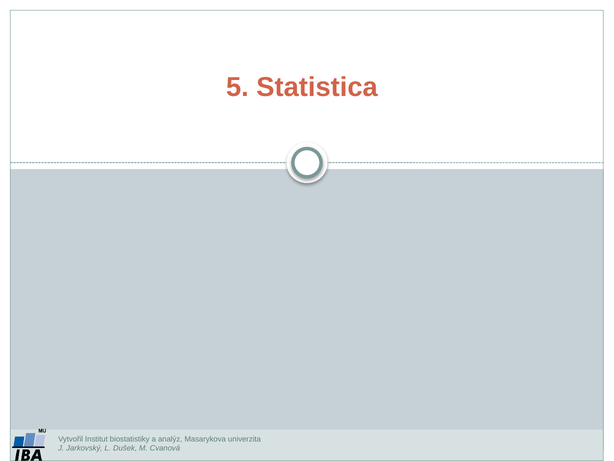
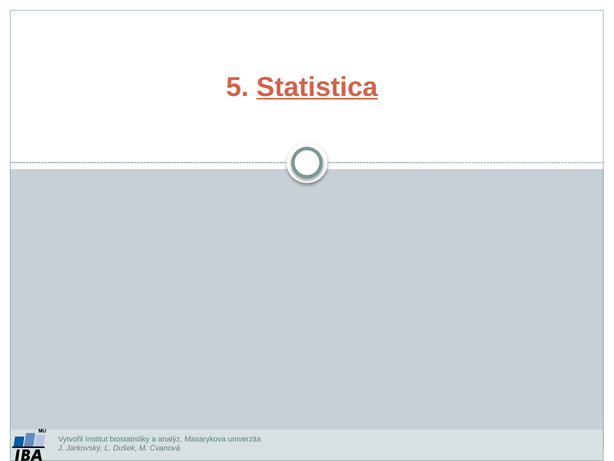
Statistica underline: none -> present
